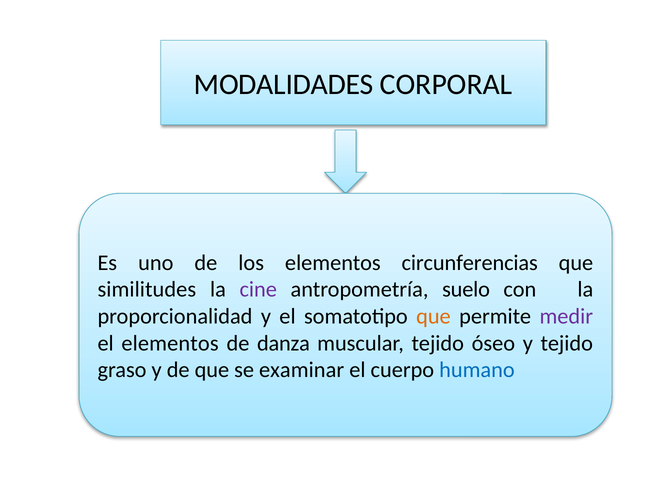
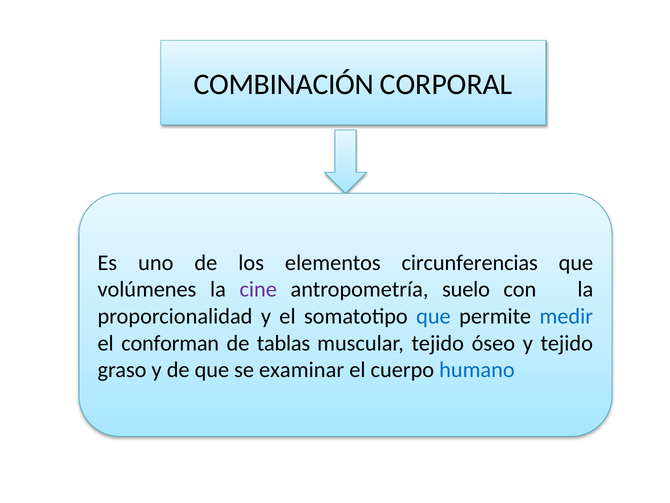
MODALIDADES: MODALIDADES -> COMBINACIÓN
similitudes: similitudes -> volúmenes
que at (433, 316) colour: orange -> blue
medir colour: purple -> blue
el elementos: elementos -> conforman
danza: danza -> tablas
